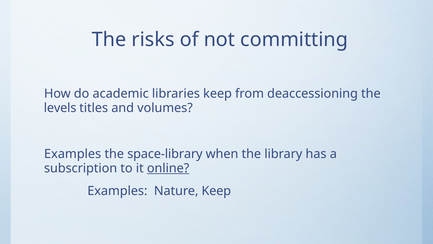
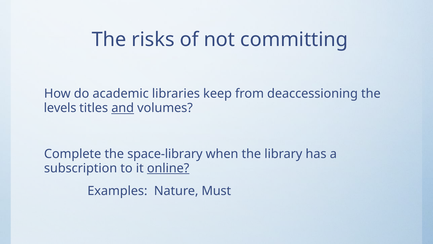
and underline: none -> present
Examples at (73, 154): Examples -> Complete
Nature Keep: Keep -> Must
